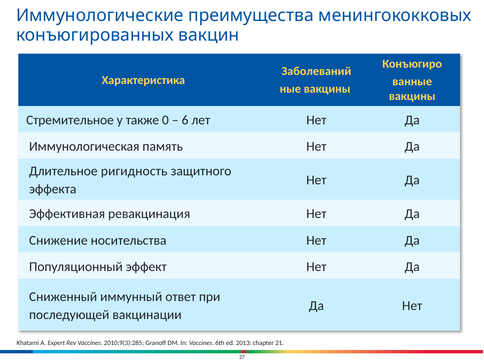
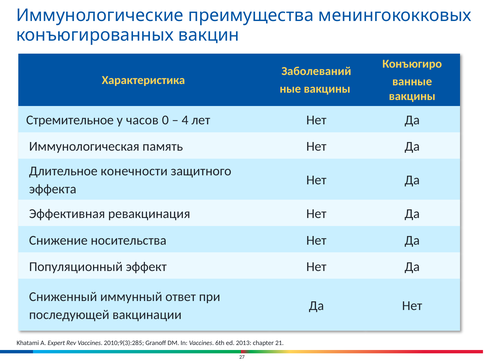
также: также -> часов
6: 6 -> 4
ригидность: ригидность -> конечности
